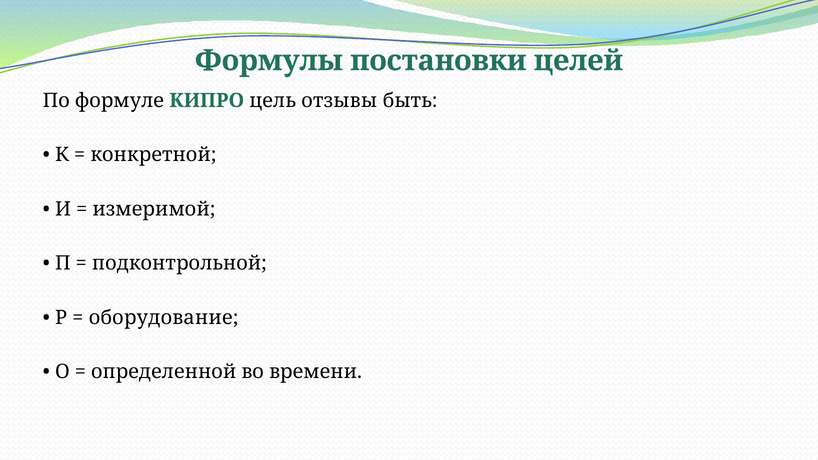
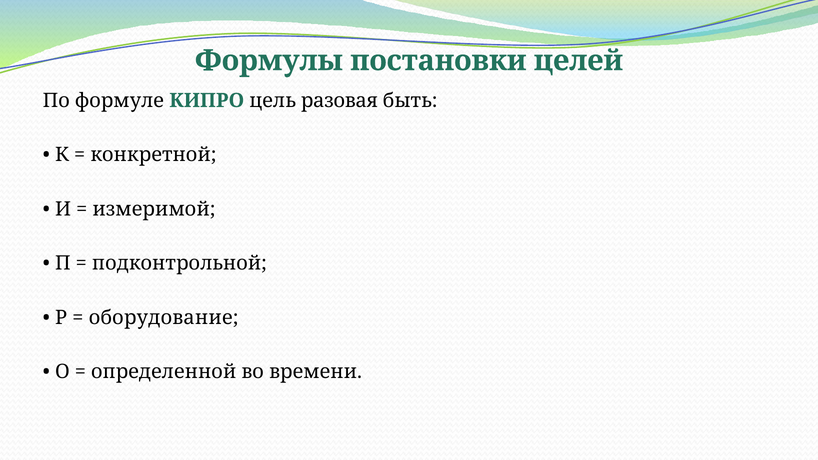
отзывы: отзывы -> разовая
